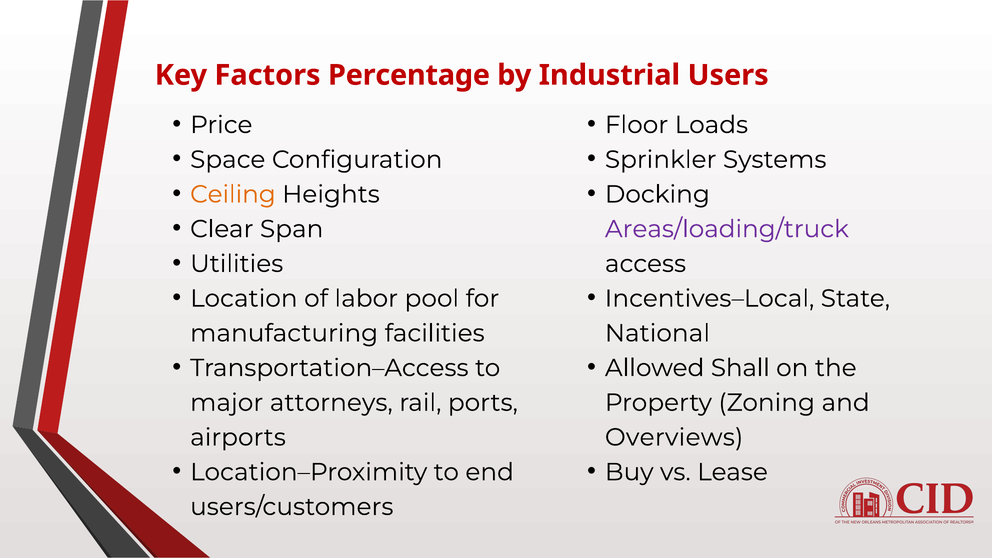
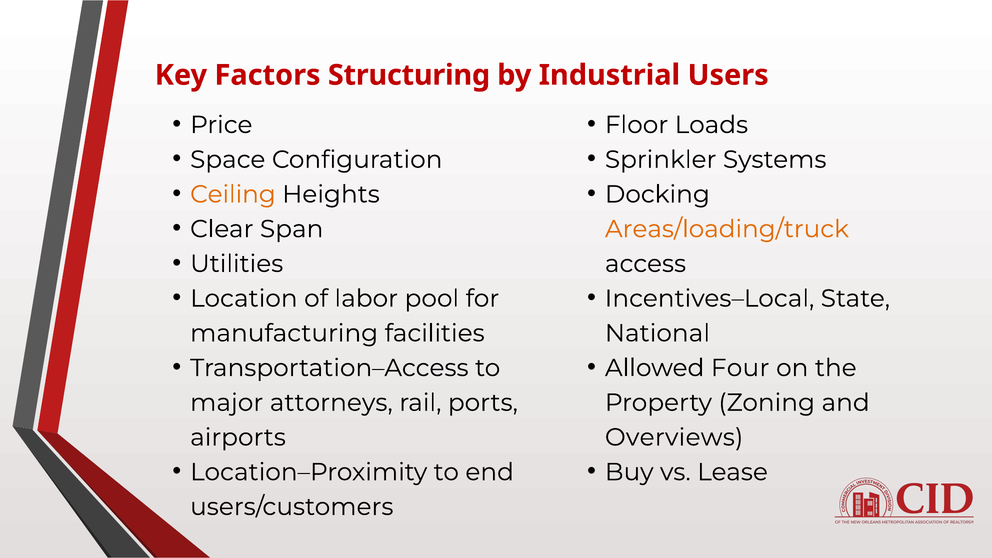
Percentage: Percentage -> Structuring
Areas/loading/truck colour: purple -> orange
Shall: Shall -> Four
